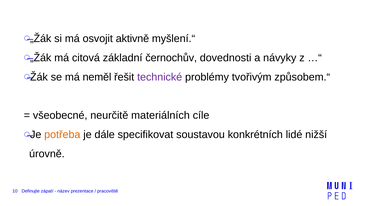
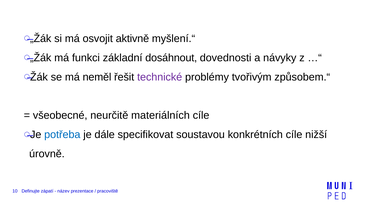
citová: citová -> funkci
černochův: černochův -> dosáhnout
potřeba colour: orange -> blue
konkrétních lidé: lidé -> cíle
